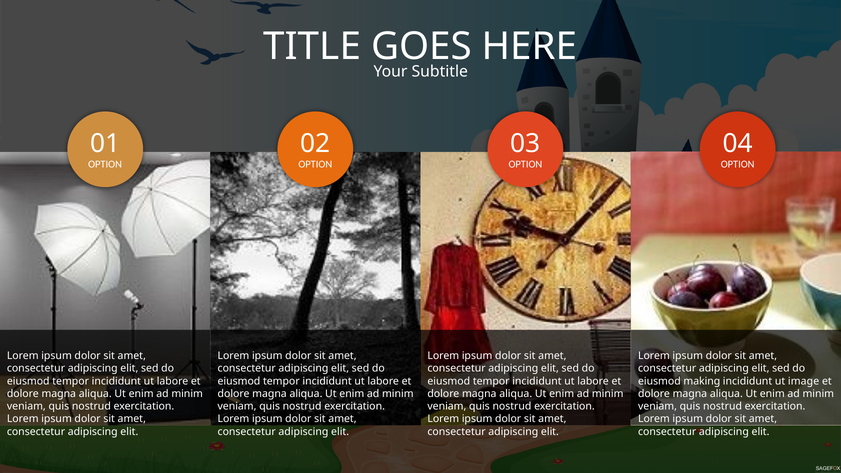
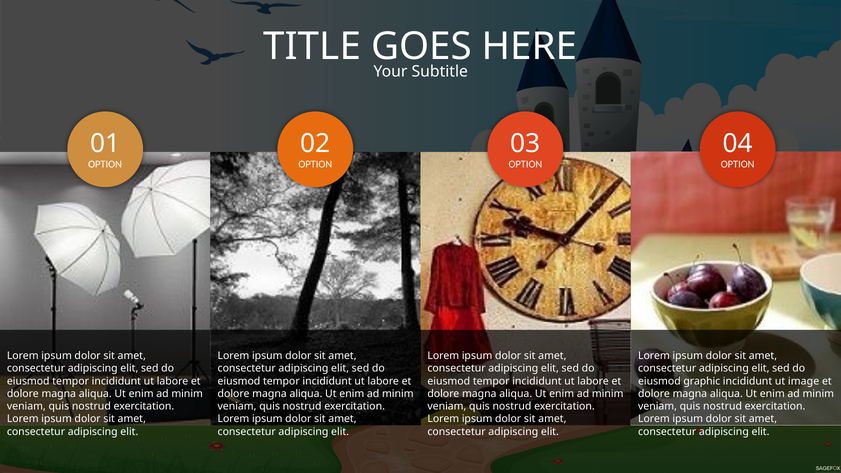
making: making -> graphic
